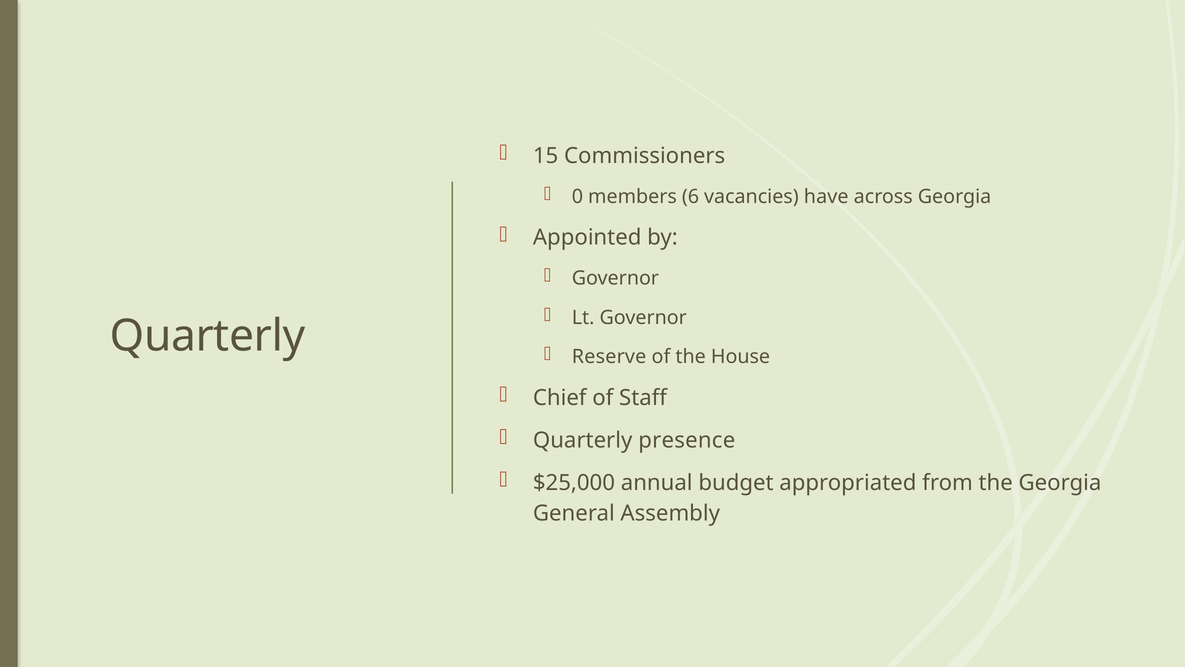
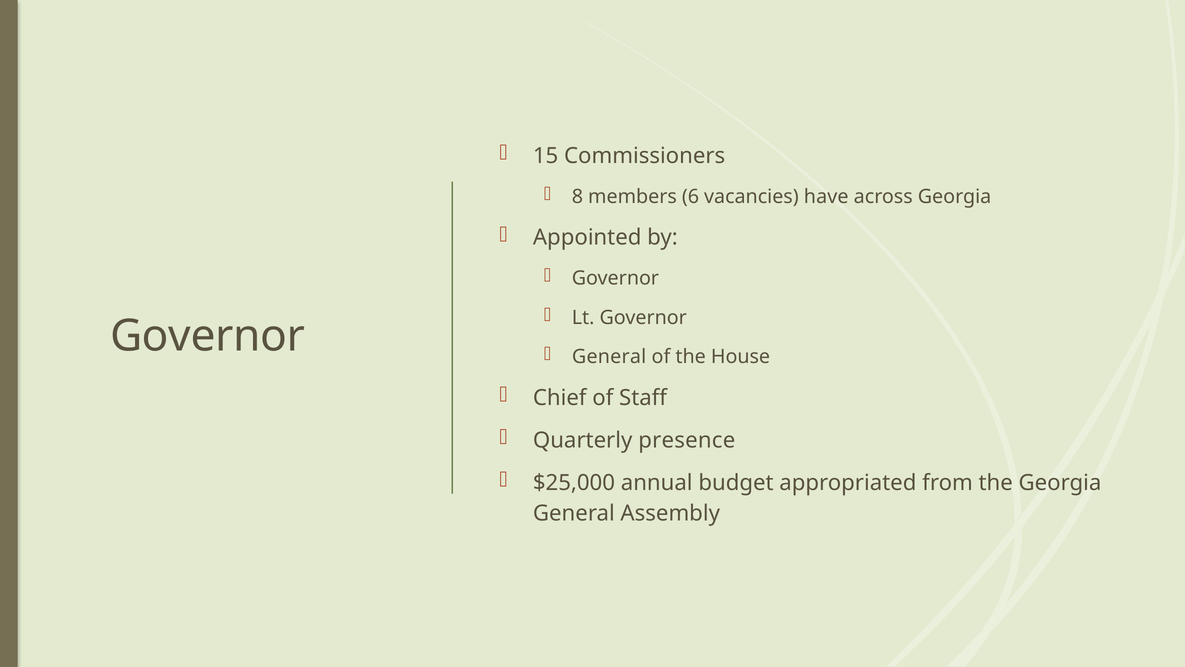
0: 0 -> 8
Quarterly at (207, 336): Quarterly -> Governor
Reserve at (609, 356): Reserve -> General
